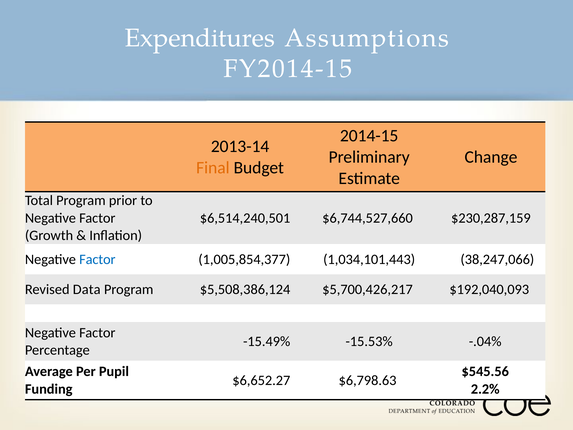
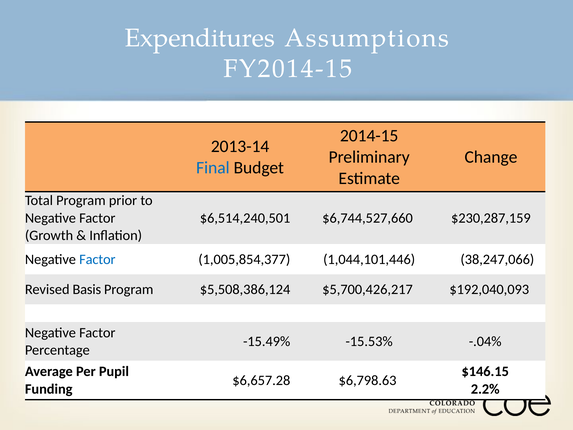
Final colour: orange -> blue
1,034,101,443: 1,034,101,443 -> 1,044,101,446
Data: Data -> Basis
$545.56: $545.56 -> $146.15
$6,652.27: $6,652.27 -> $6,657.28
